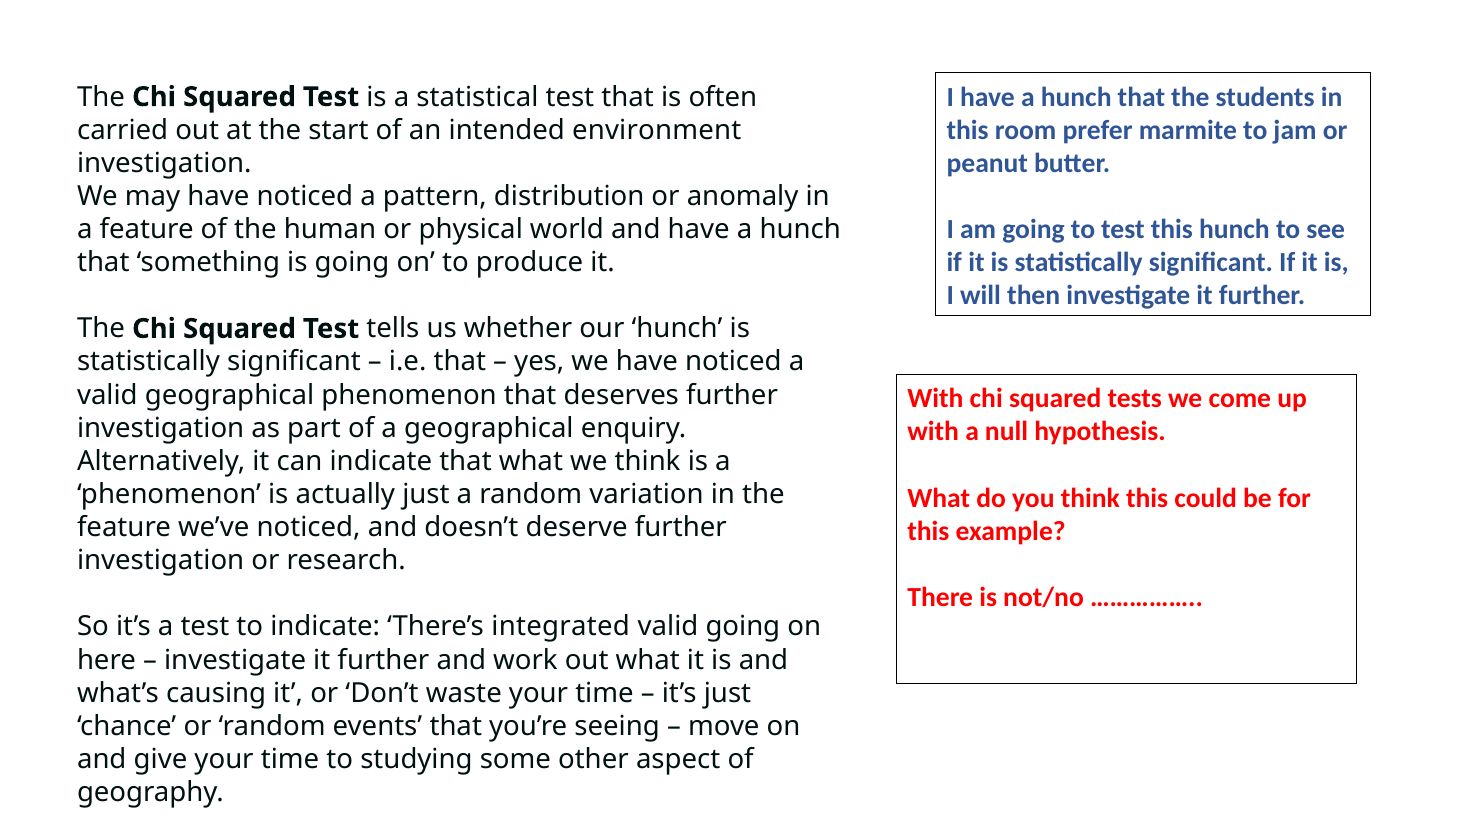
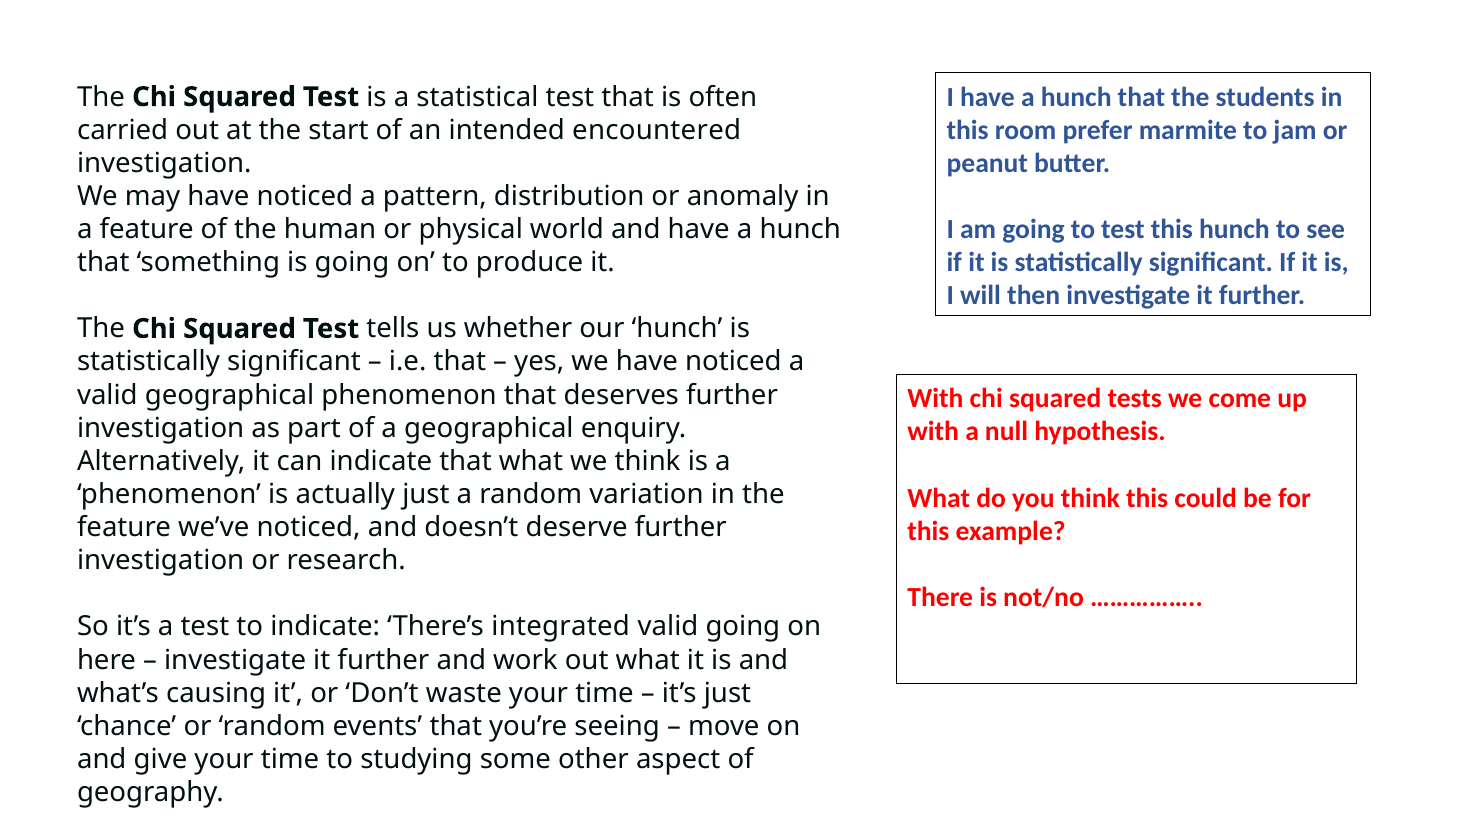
environment: environment -> encountered
